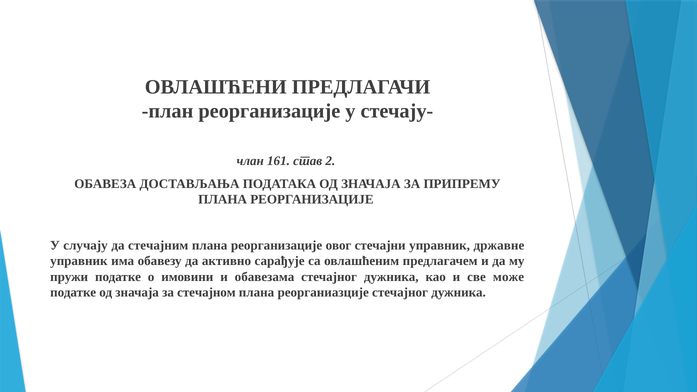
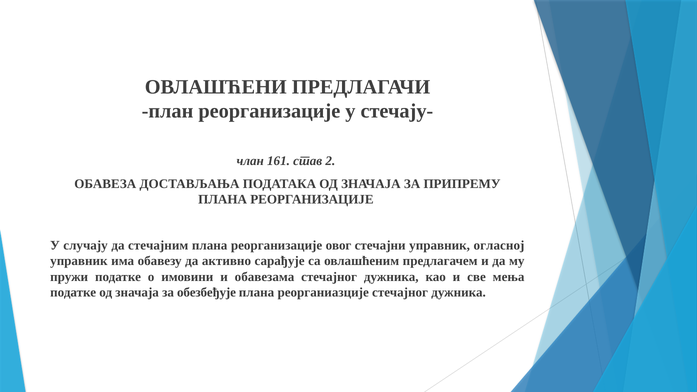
државне: државне -> огласној
може: може -> мења
стечајном: стечајном -> обезбеђује
